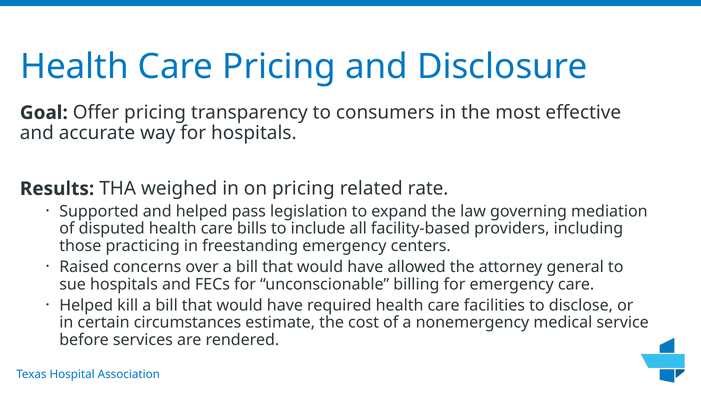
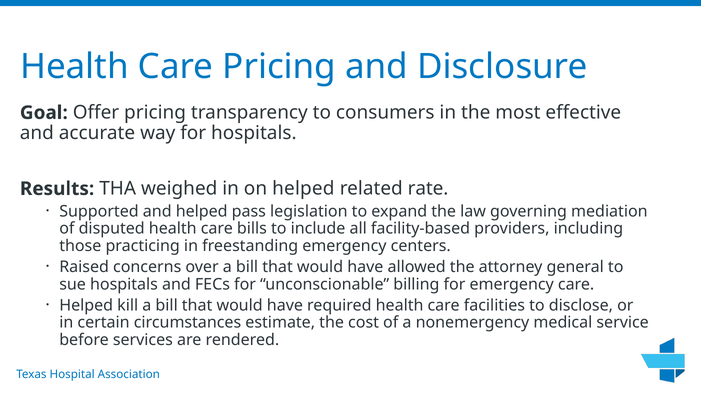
on pricing: pricing -> helped
